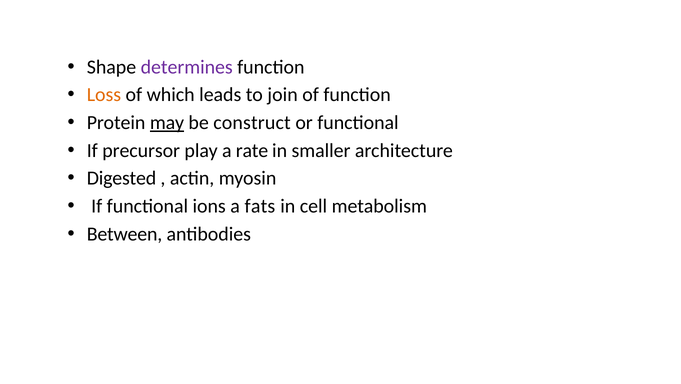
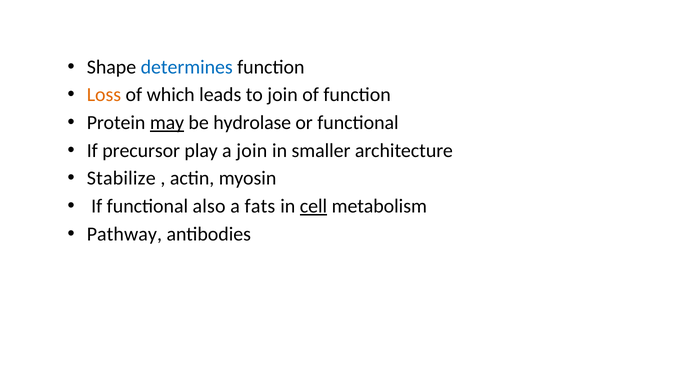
determines colour: purple -> blue
construct: construct -> hydrolase
a rate: rate -> join
Digested: Digested -> Stabilize
ions: ions -> also
cell underline: none -> present
Between: Between -> Pathway
